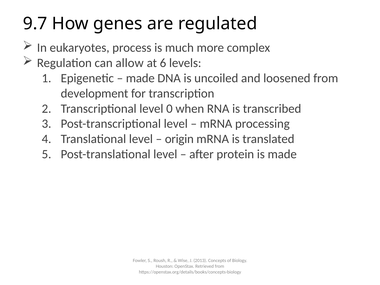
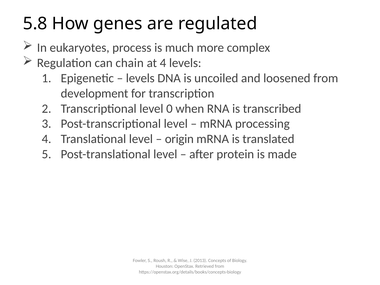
9.7: 9.7 -> 5.8
allow: allow -> chain
at 6: 6 -> 4
made at (140, 78): made -> levels
